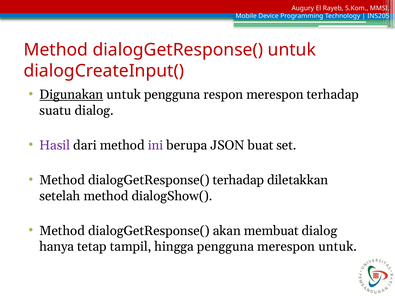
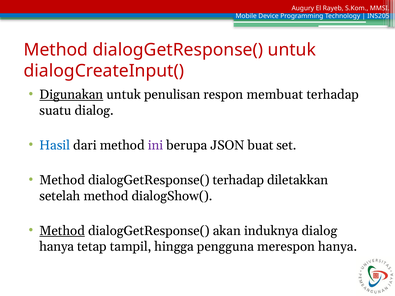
untuk pengguna: pengguna -> penulisan
respon merespon: merespon -> membuat
Hasil colour: purple -> blue
Method at (62, 231) underline: none -> present
membuat: membuat -> induknya
merespon untuk: untuk -> hanya
